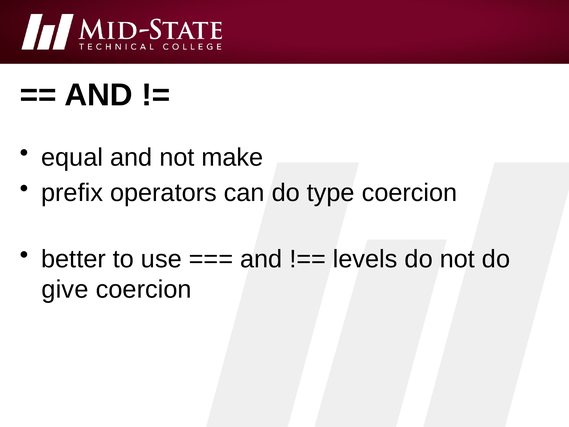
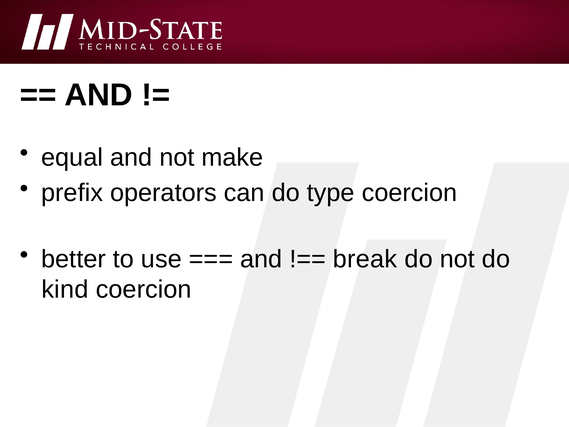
levels: levels -> break
give: give -> kind
